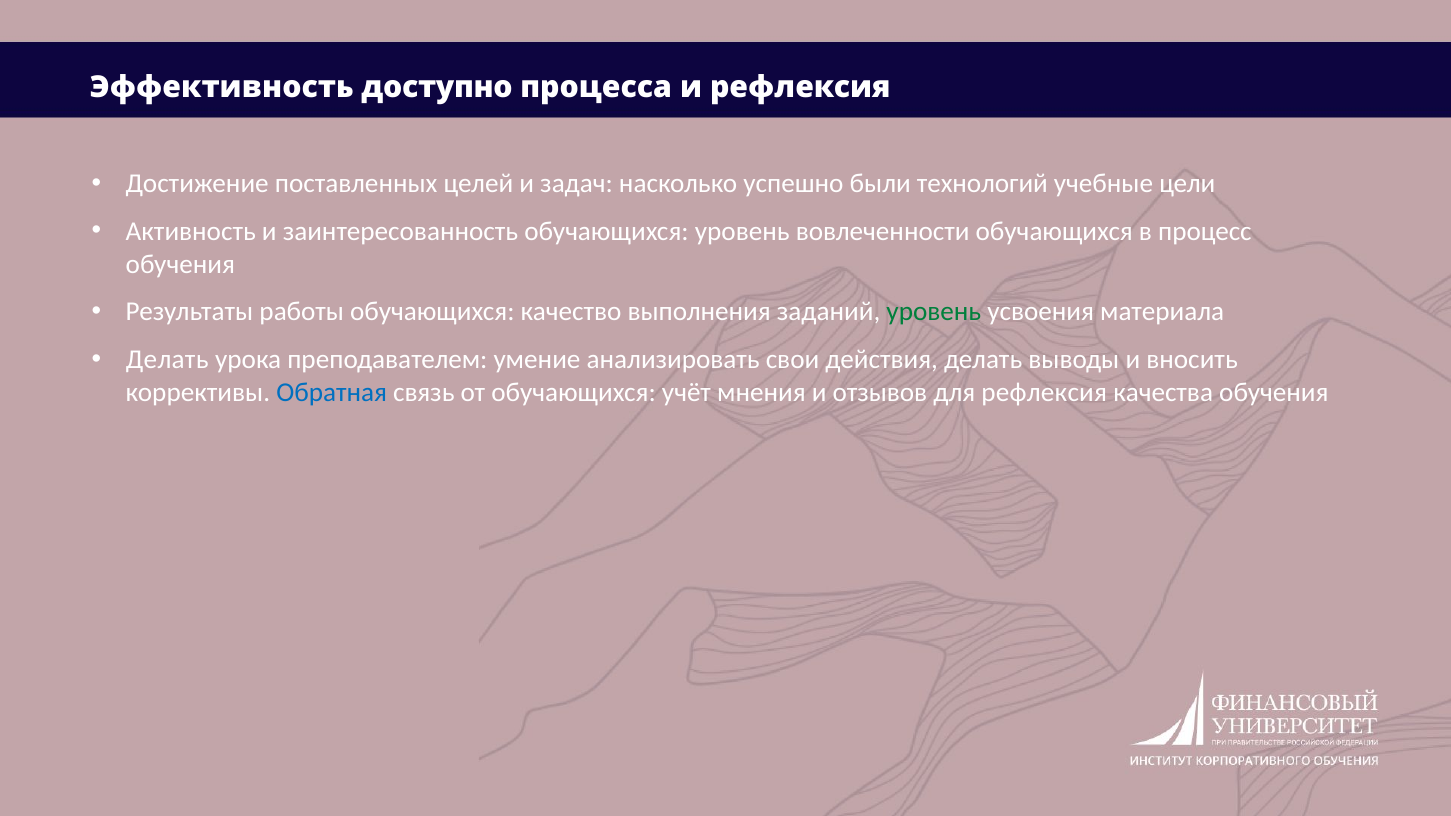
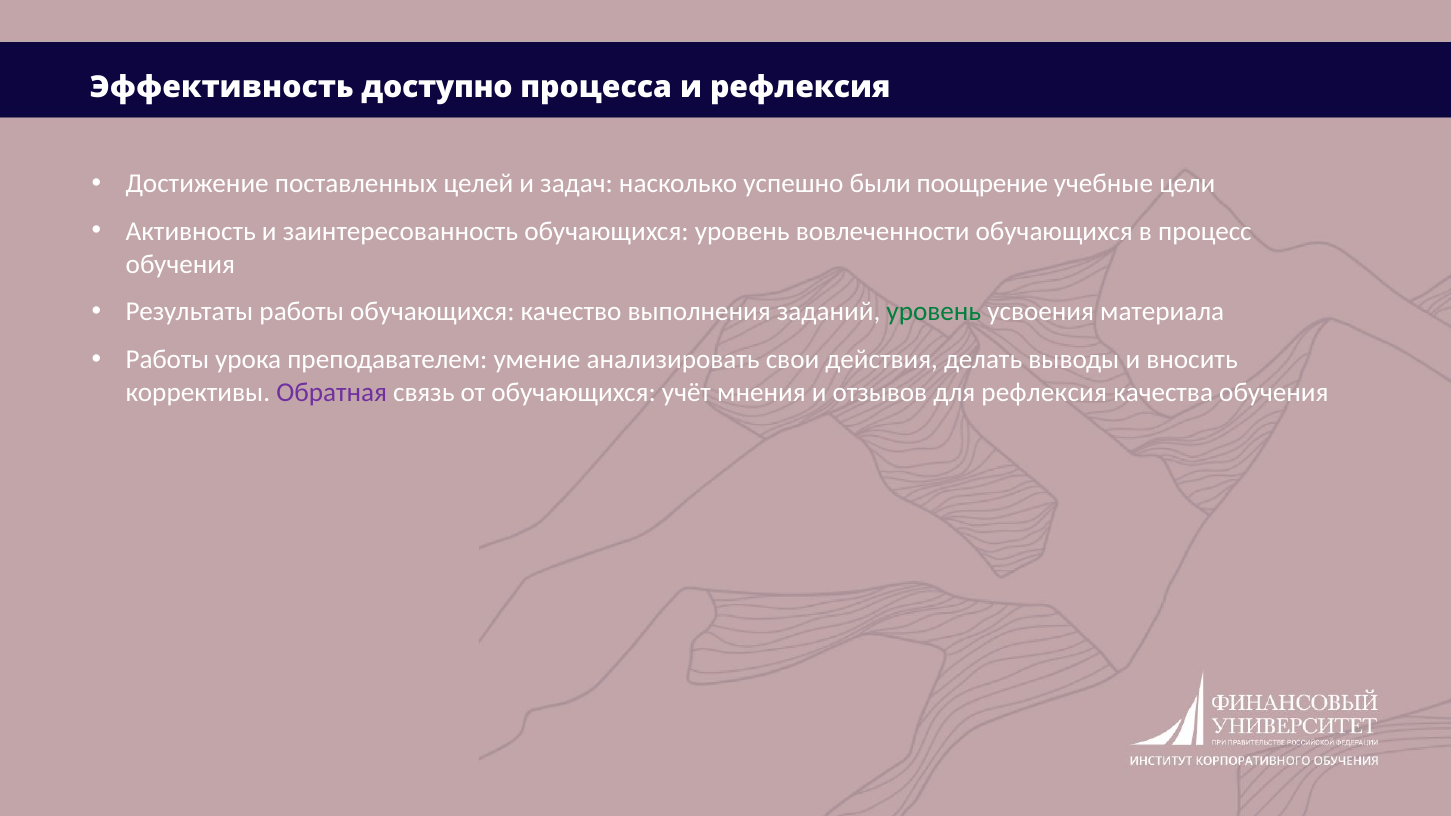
технологий: технологий -> поощрение
Делать at (167, 360): Делать -> Работы
Обратная colour: blue -> purple
